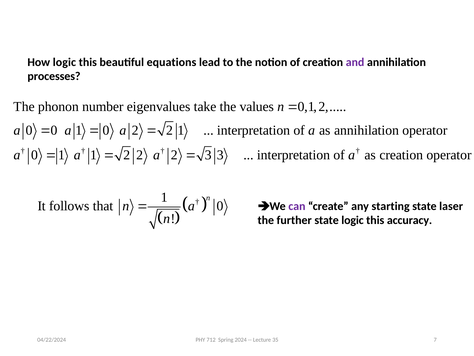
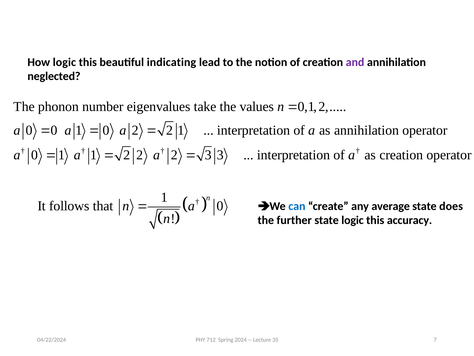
equations: equations -> indicating
processes: processes -> neglected
can colour: purple -> blue
starting: starting -> average
laser: laser -> does
